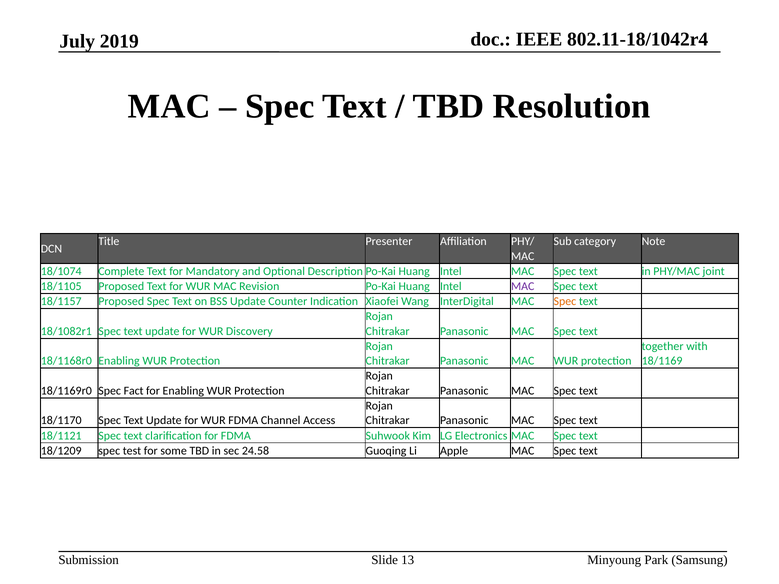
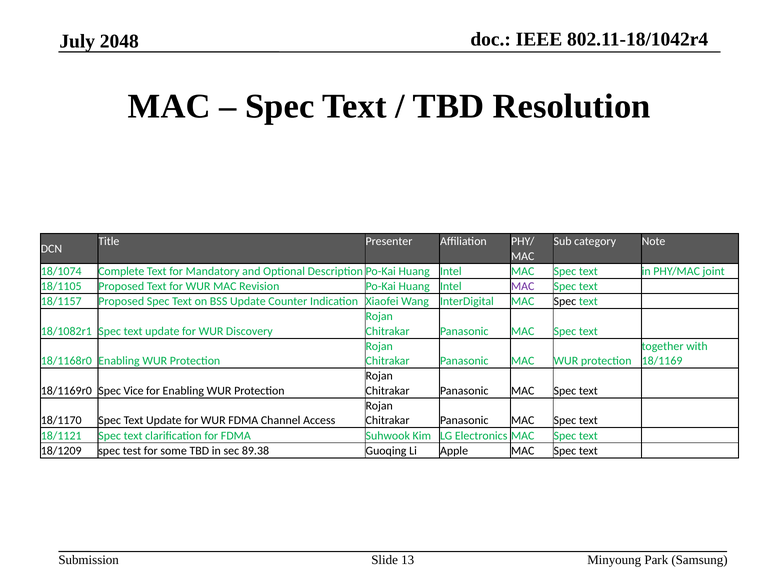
2019: 2019 -> 2048
Spec at (565, 302) colour: orange -> black
Fact: Fact -> Vice
24.58: 24.58 -> 89.38
